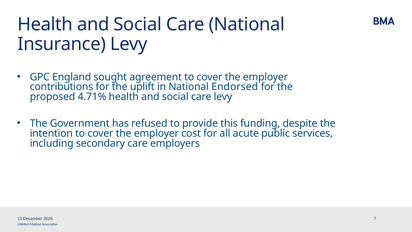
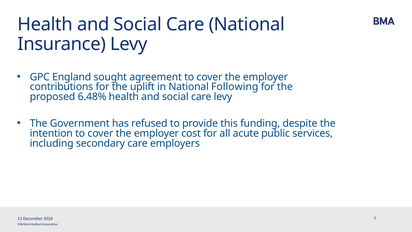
Endorsed: Endorsed -> Following
4.71%: 4.71% -> 6.48%
